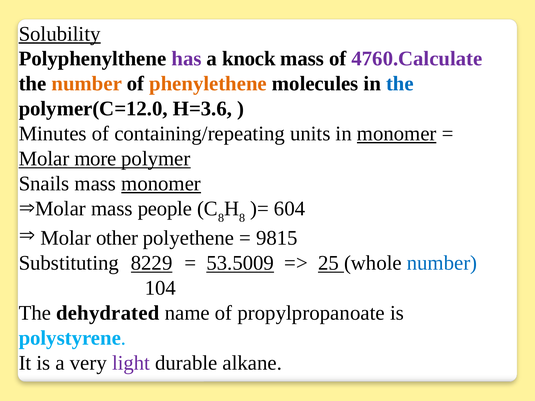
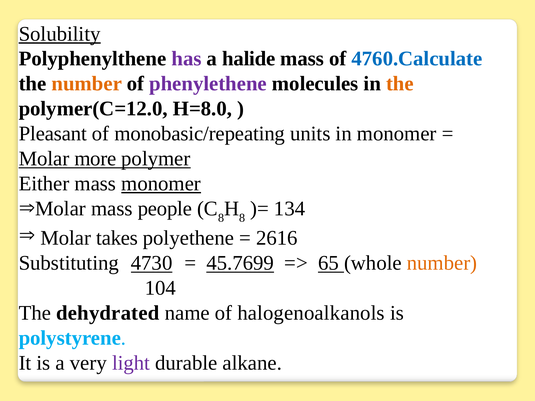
knock: knock -> halide
4760.Calculate colour: purple -> blue
phenylethene colour: orange -> purple
the at (400, 84) colour: blue -> orange
H=3.6: H=3.6 -> H=8.0
Minutes: Minutes -> Pleasant
containing/repeating: containing/repeating -> monobasic/repeating
monomer at (397, 134) underline: present -> none
Snails: Snails -> Either
604: 604 -> 134
other: other -> takes
9815: 9815 -> 2616
8229: 8229 -> 4730
53.5009: 53.5009 -> 45.7699
25: 25 -> 65
number at (442, 263) colour: blue -> orange
propylpropanoate: propylpropanoate -> halogenoalkanols
